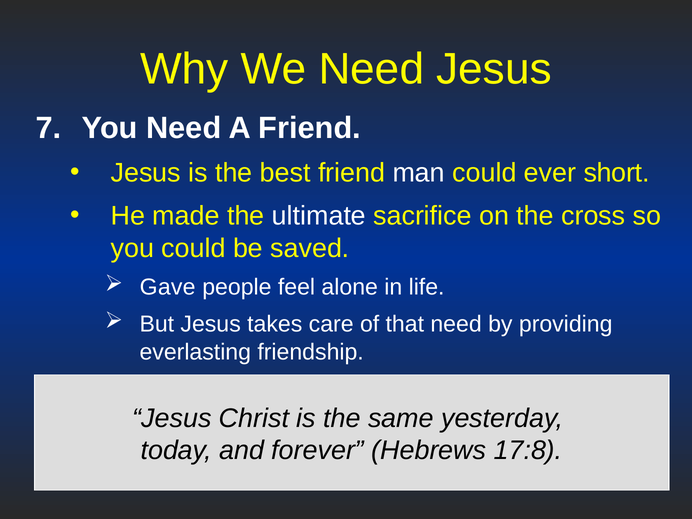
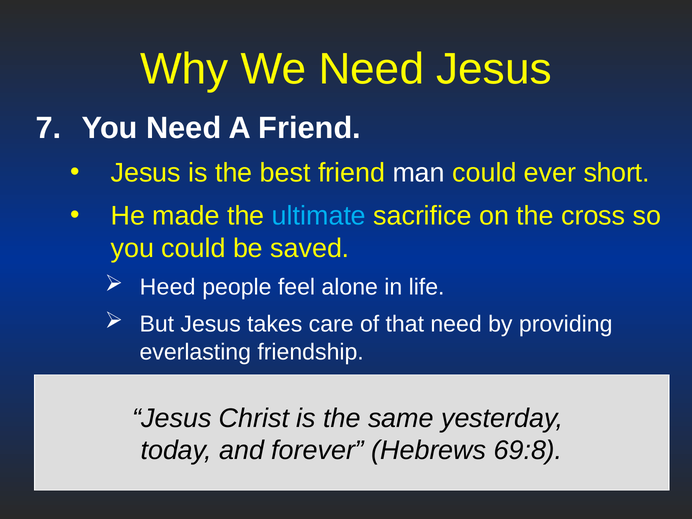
ultimate colour: white -> light blue
Gave: Gave -> Heed
17:8: 17:8 -> 69:8
